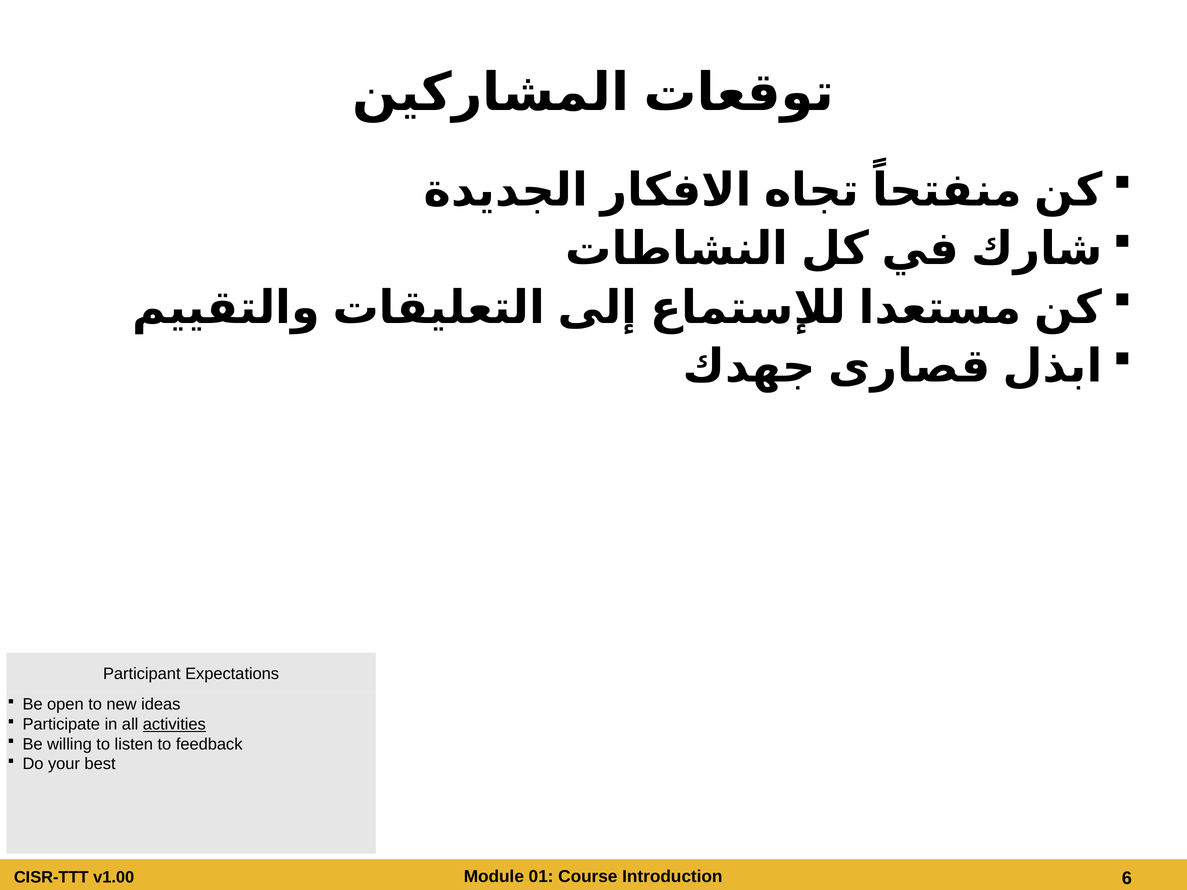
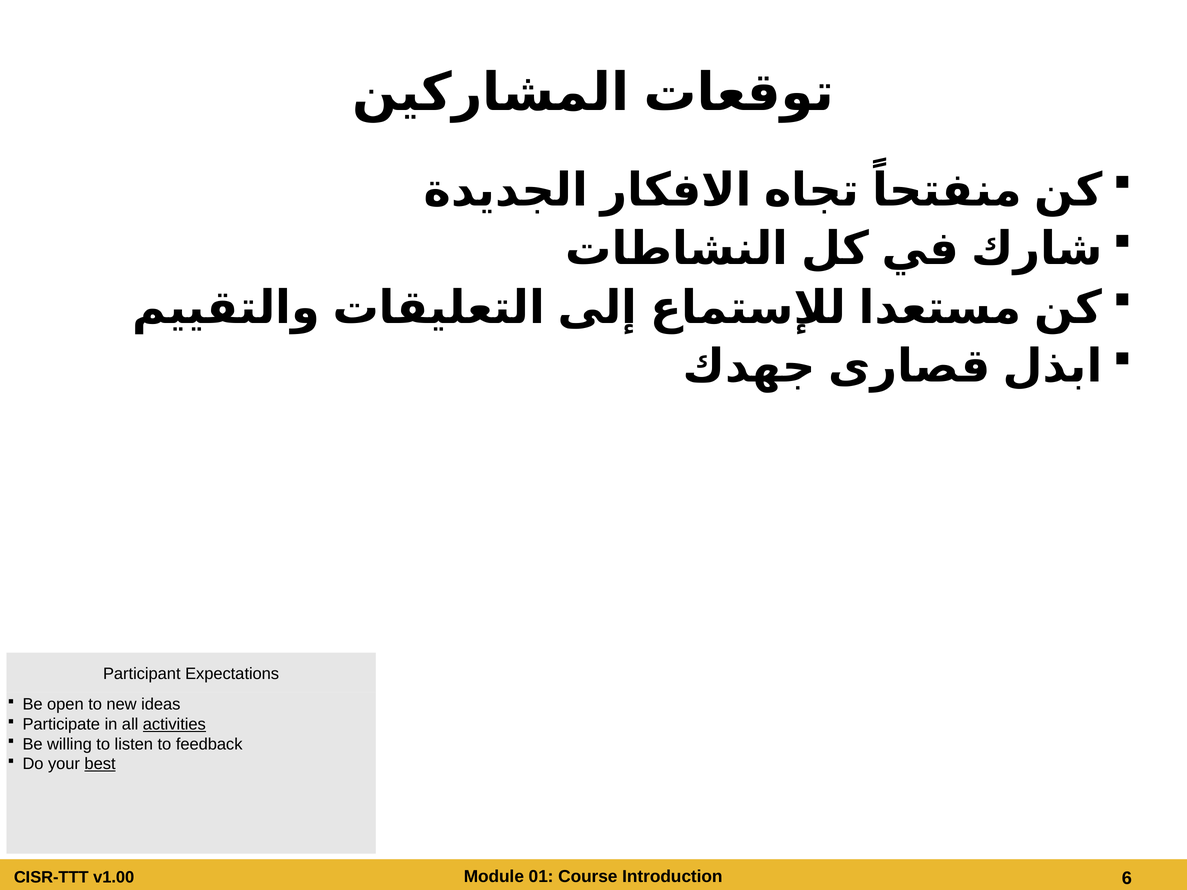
best underline: none -> present
